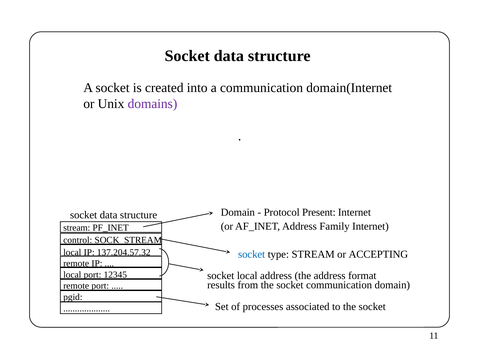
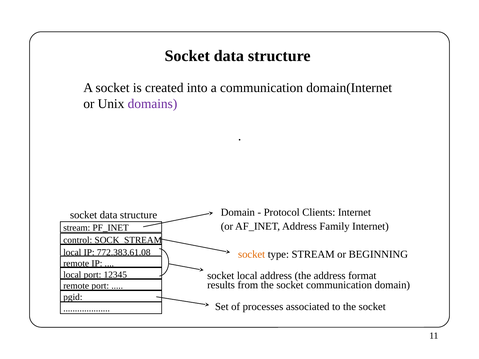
Present: Present -> Clients
137.204.57.32: 137.204.57.32 -> 772.383.61.08
socket at (252, 254) colour: blue -> orange
ACCEPTING: ACCEPTING -> BEGINNING
